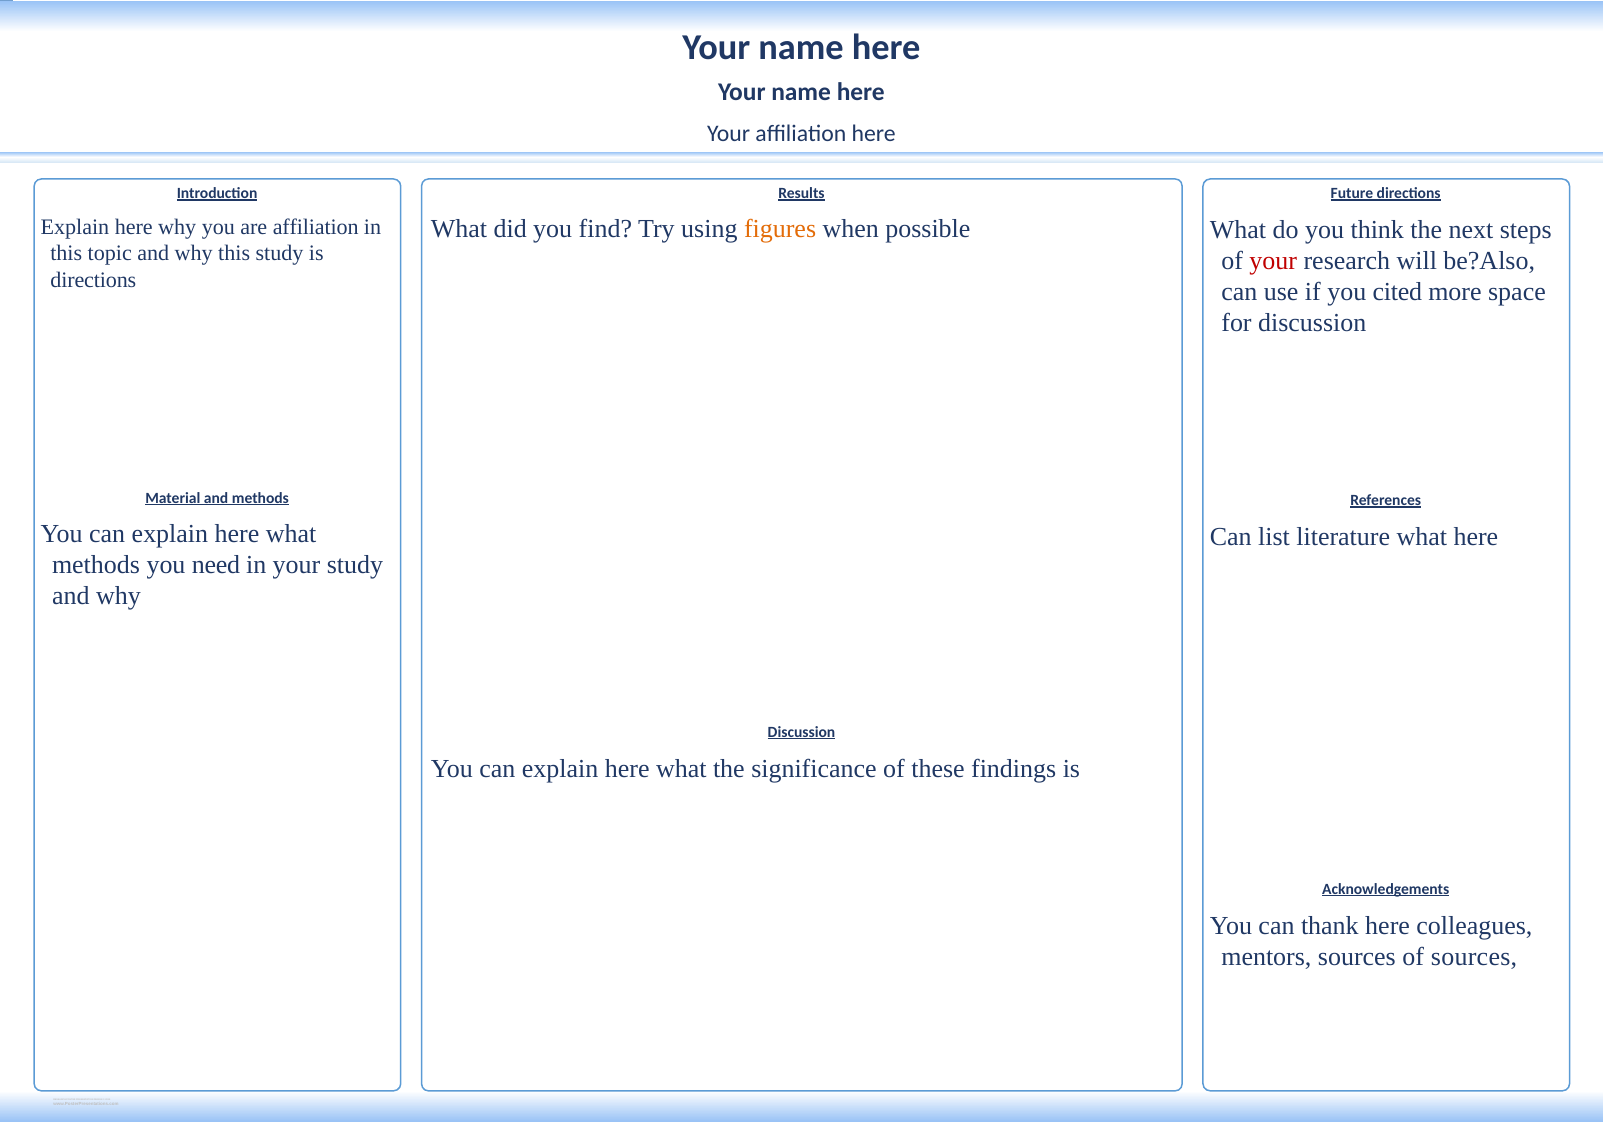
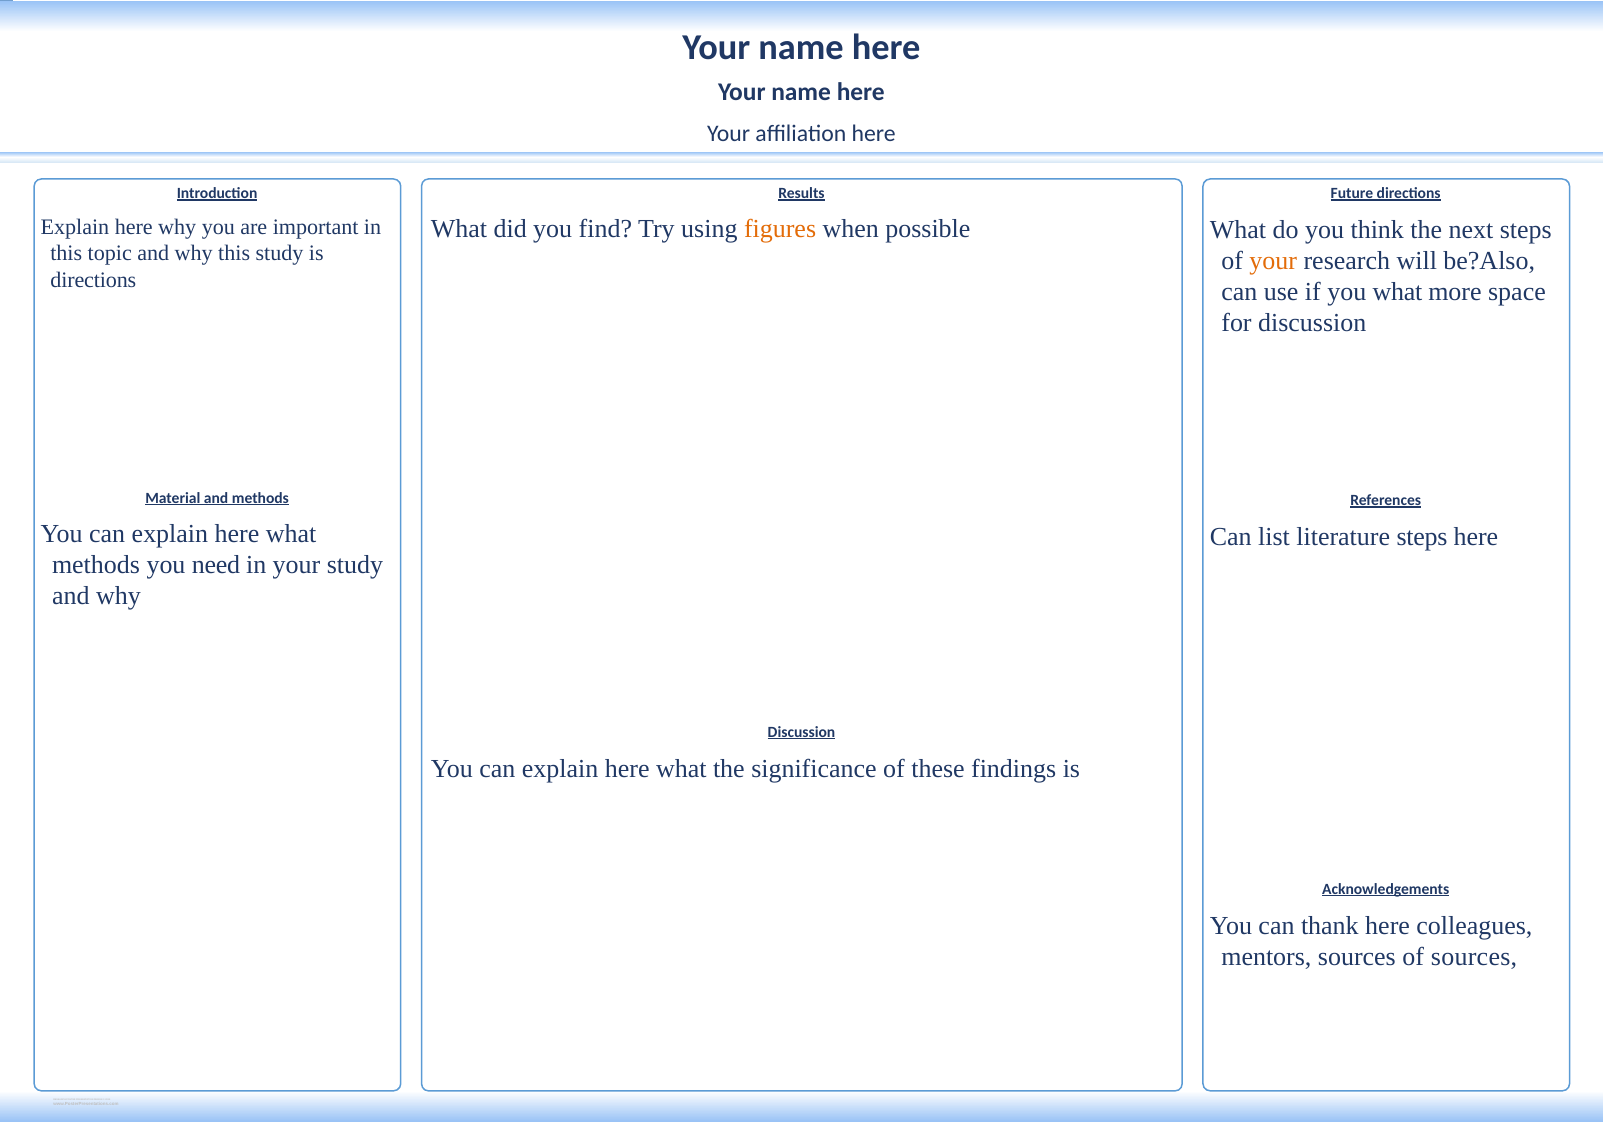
are affiliation: affiliation -> important
your at (1273, 261) colour: red -> orange
you cited: cited -> what
literature what: what -> steps
